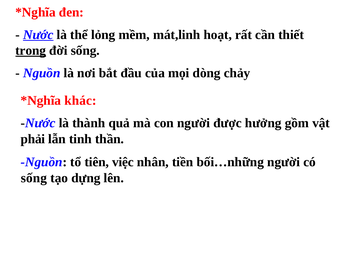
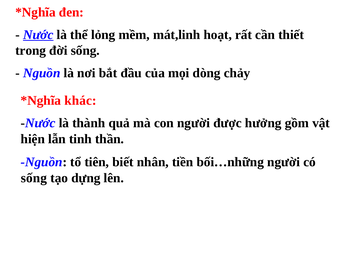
trong underline: present -> none
phải: phải -> hiện
việc: việc -> biết
